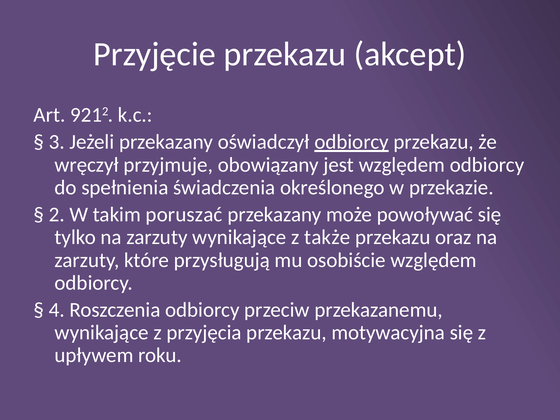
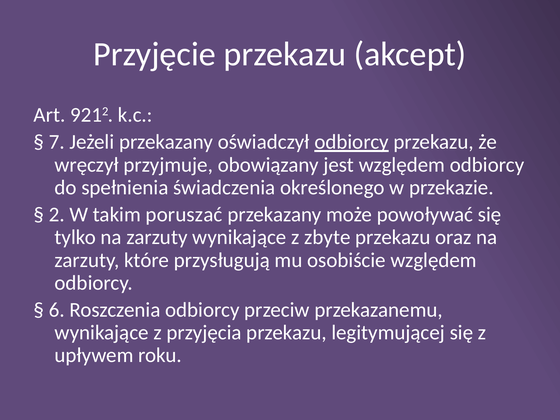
3: 3 -> 7
także: także -> zbyte
4: 4 -> 6
motywacyjna: motywacyjna -> legitymującej
